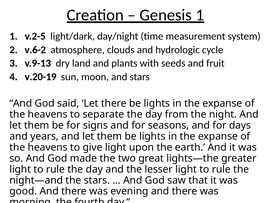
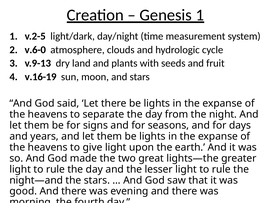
v.6-2: v.6-2 -> v.6-0
v.20-19: v.20-19 -> v.16-19
